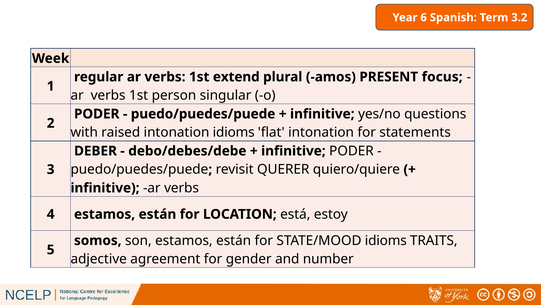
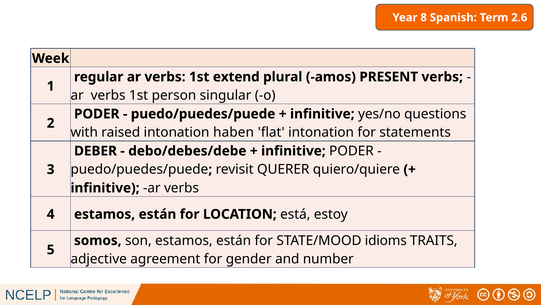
6: 6 -> 8
3.2: 3.2 -> 2.6
PRESENT focus: focus -> verbs
intonation idioms: idioms -> haben
